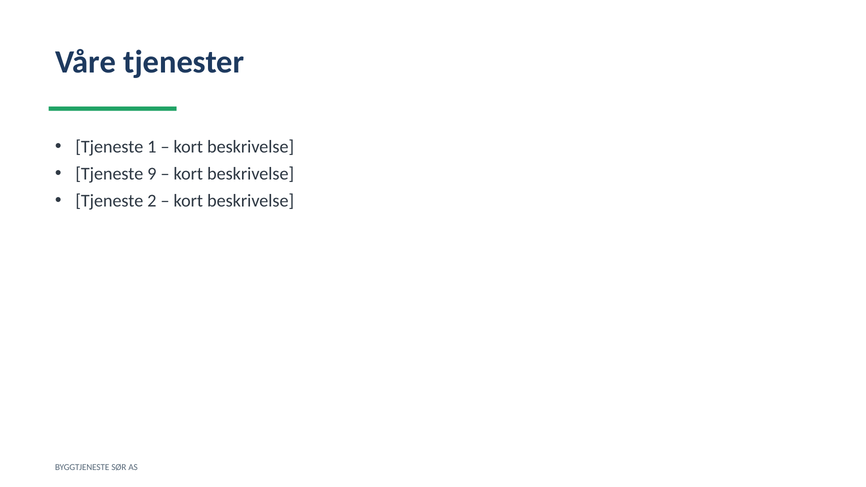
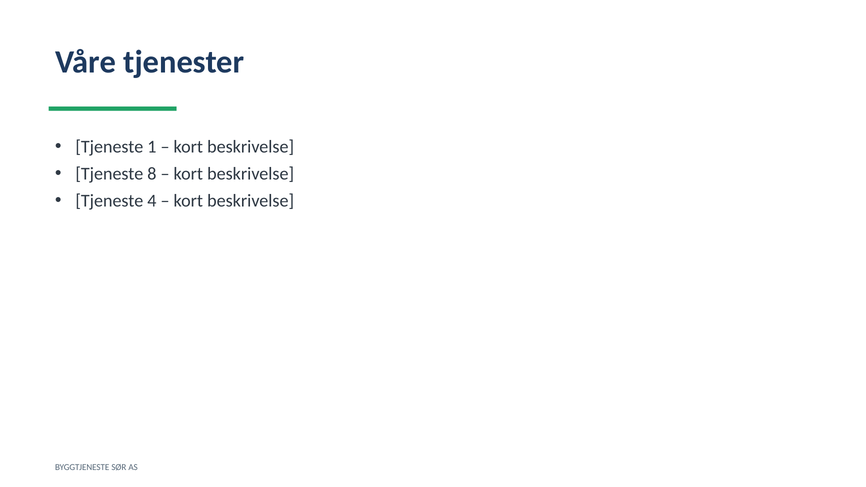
9: 9 -> 8
2: 2 -> 4
